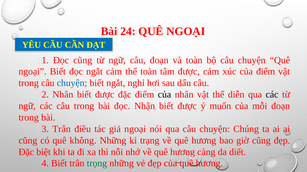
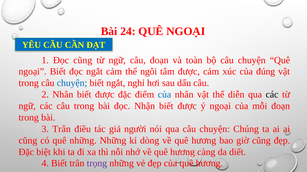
thể toàn: toàn -> ngôi
của điểm: điểm -> đúng
của at (165, 95) colour: black -> blue
ý muốn: muốn -> ngoại
giả ngoại: ngoại -> người
quê không: không -> những
trạng: trạng -> dòng
trọng colour: green -> purple
